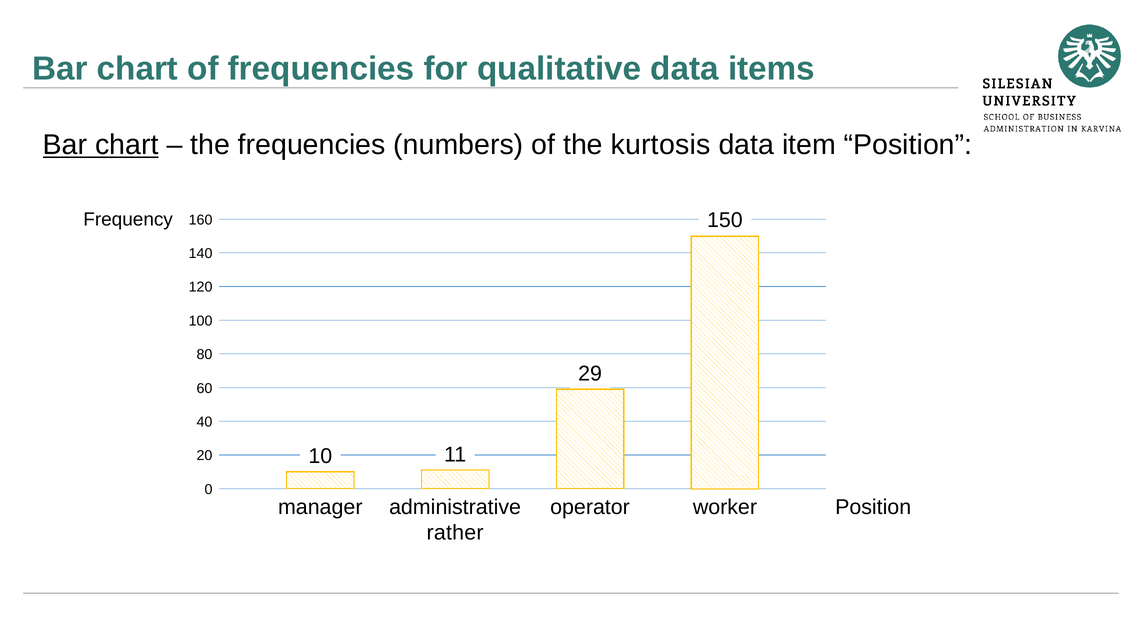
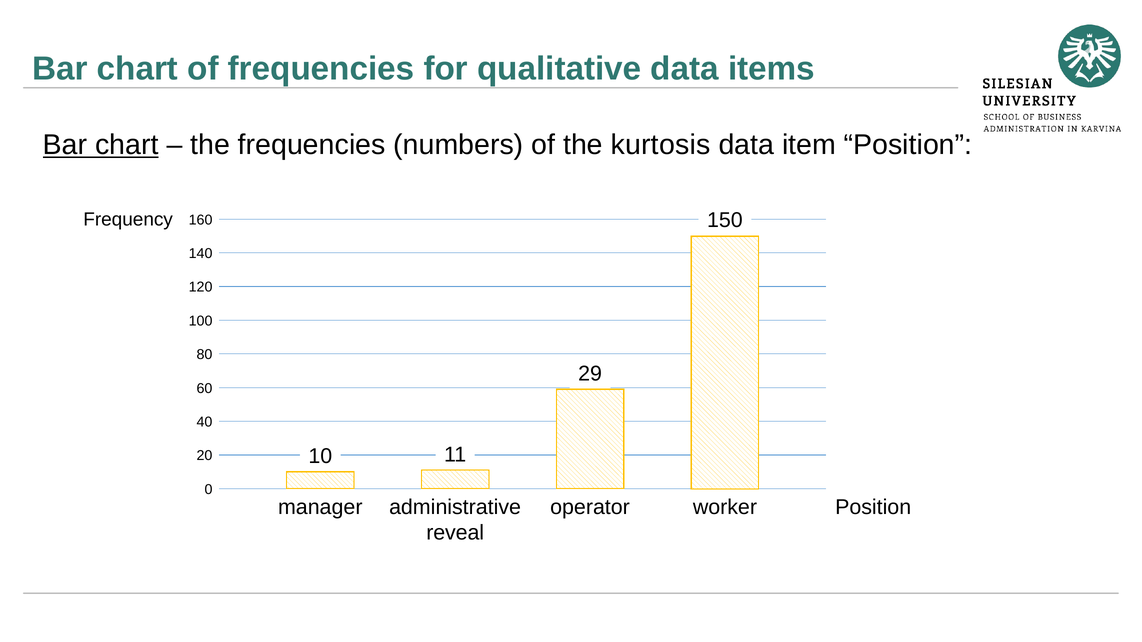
rather: rather -> reveal
